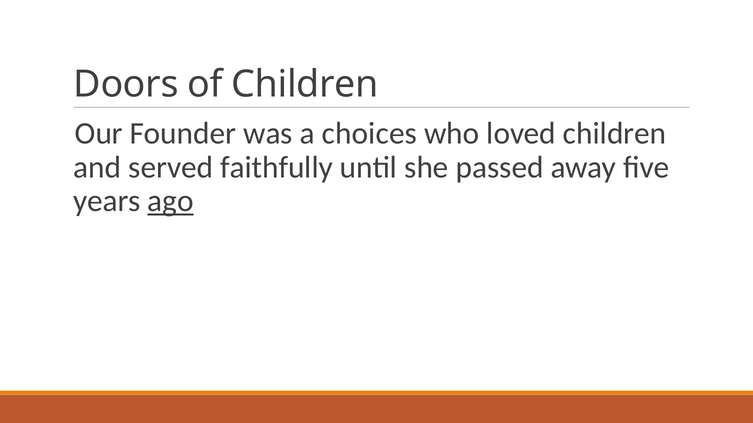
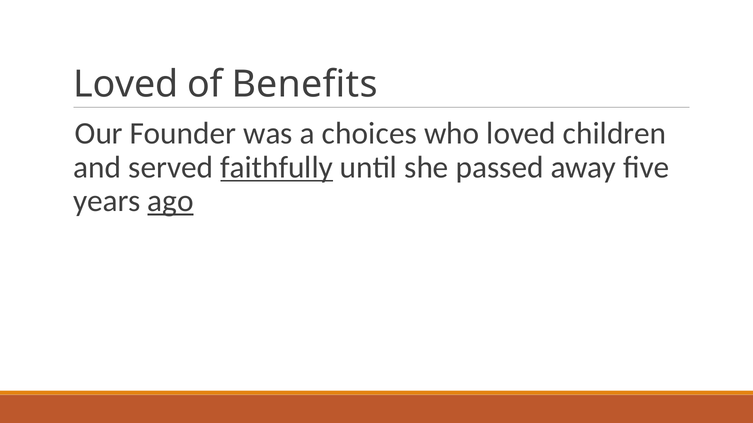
Doors at (126, 84): Doors -> Loved
of Children: Children -> Benefits
faithfully underline: none -> present
